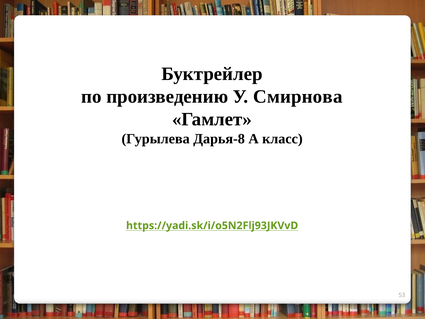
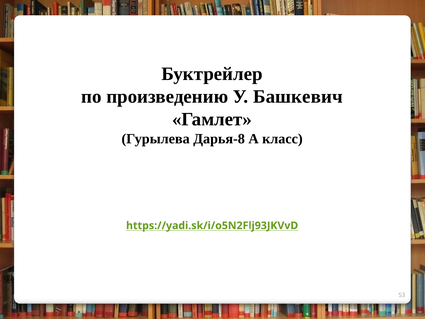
Смирнова: Смирнова -> Башкевич
